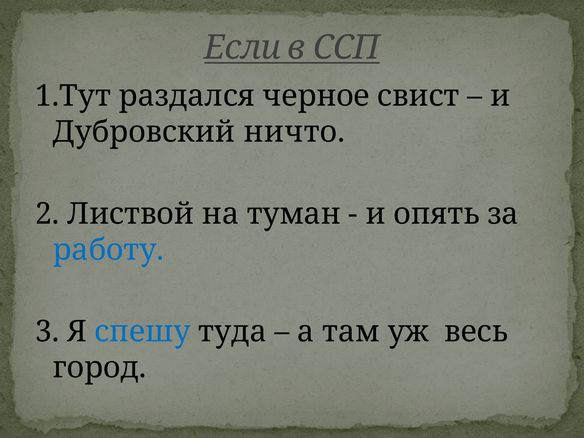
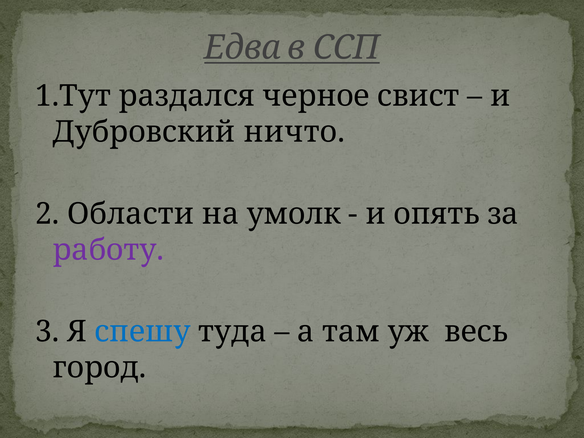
Если: Если -> Едва
Листвой: Листвой -> Области
туман: туман -> умолк
работу colour: blue -> purple
